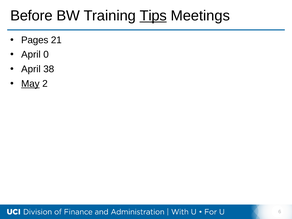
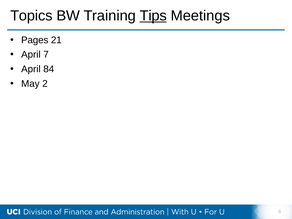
Before: Before -> Topics
0: 0 -> 7
38: 38 -> 84
May underline: present -> none
